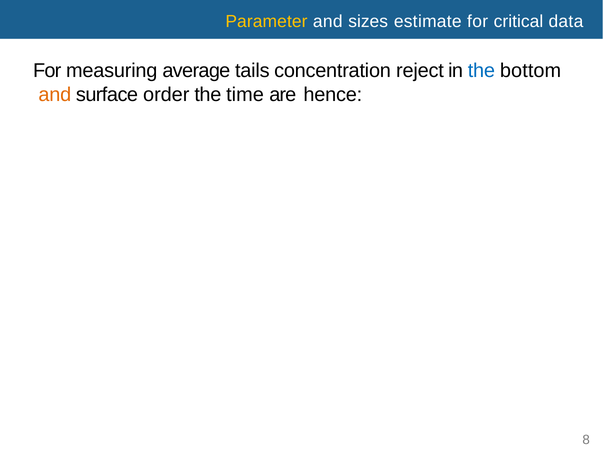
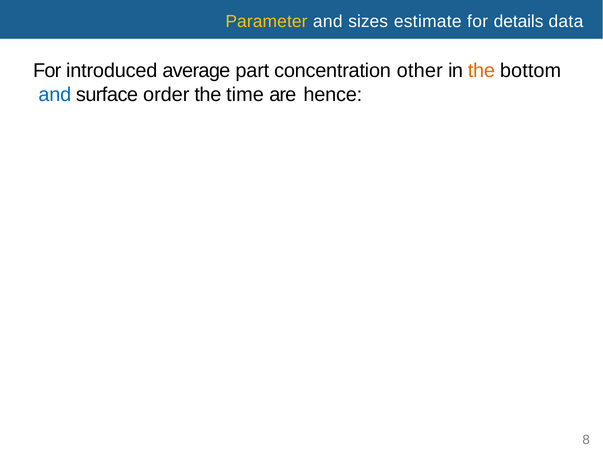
critical: critical -> details
measuring: measuring -> introduced
tails: tails -> part
reject: reject -> other
the at (481, 71) colour: blue -> orange
and at (55, 95) colour: orange -> blue
